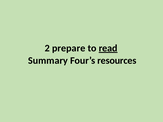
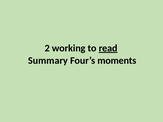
prepare: prepare -> working
resources: resources -> moments
